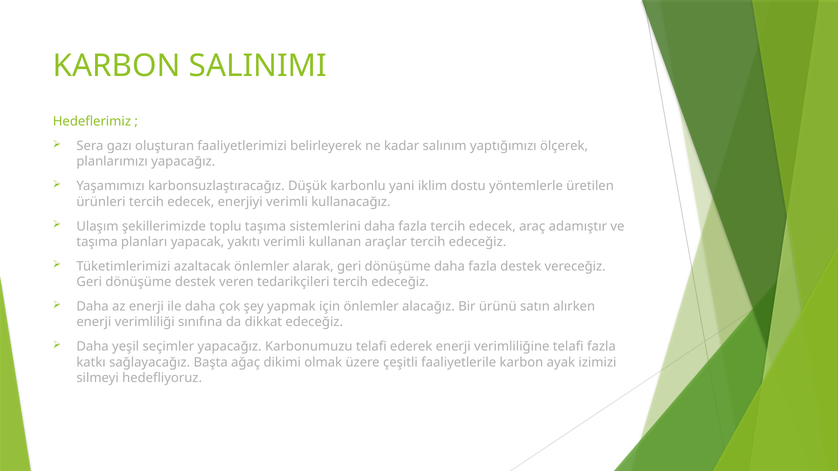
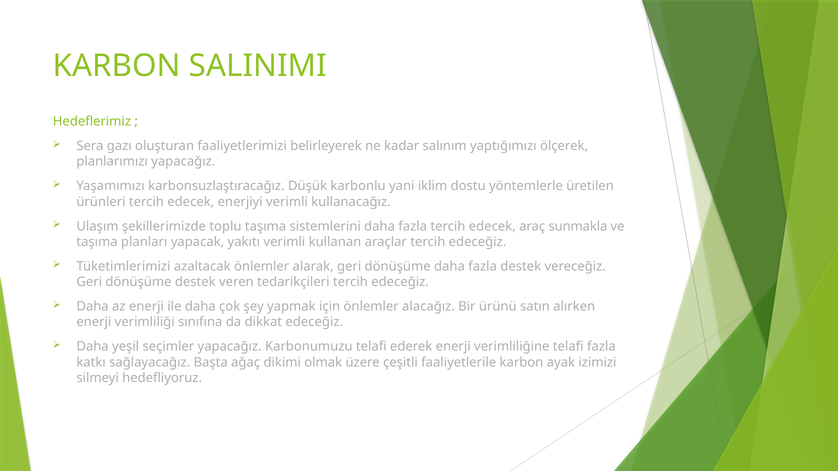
adamıştır: adamıştır -> sunmakla
